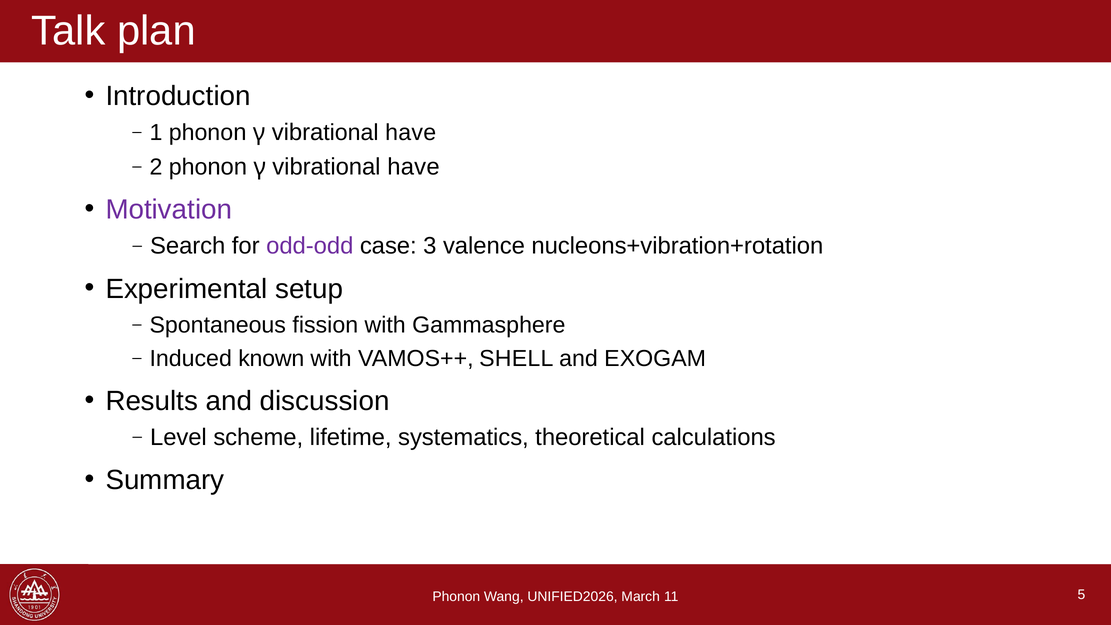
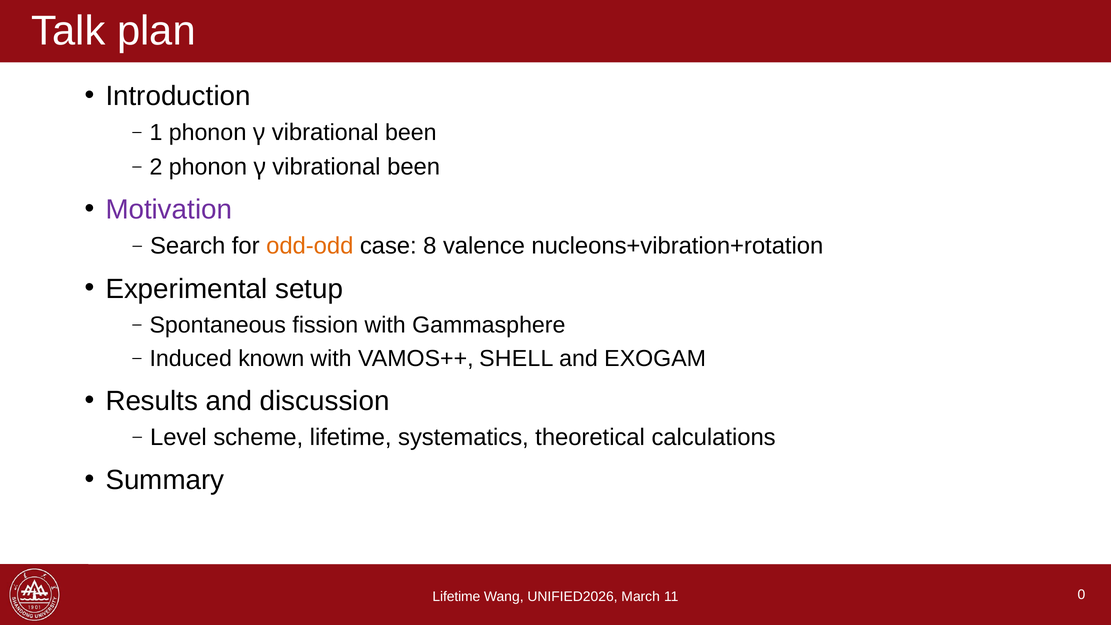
have at (411, 133): have -> been
have at (413, 167): have -> been
odd-odd colour: purple -> orange
3: 3 -> 8
Phonon at (456, 597): Phonon -> Lifetime
5: 5 -> 0
